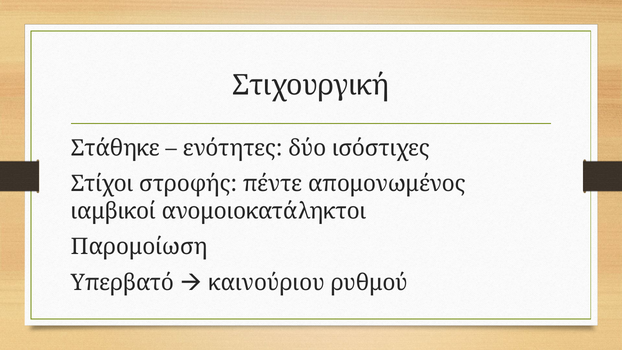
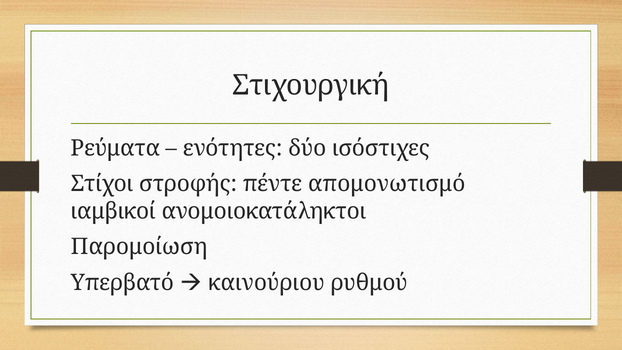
Στάθηκε: Στάθηκε -> Ρεύματα
απομονωμένος: απομονωμένος -> απομονωτισμό
